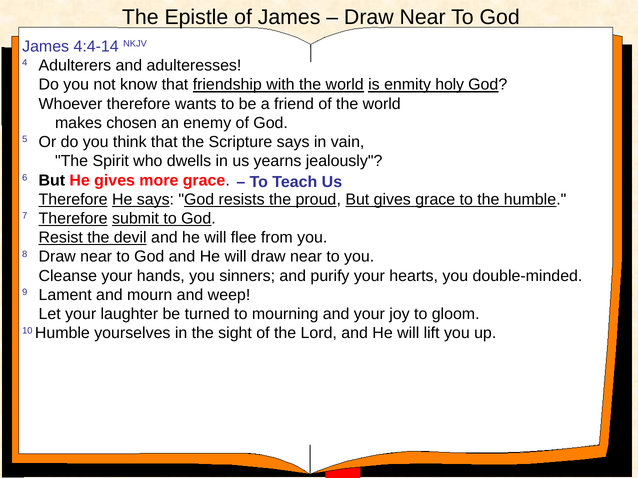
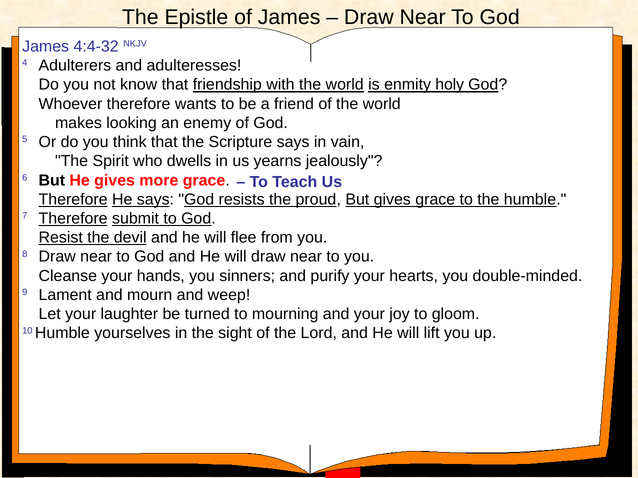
4:4-14: 4:4-14 -> 4:4-32
chosen: chosen -> looking
